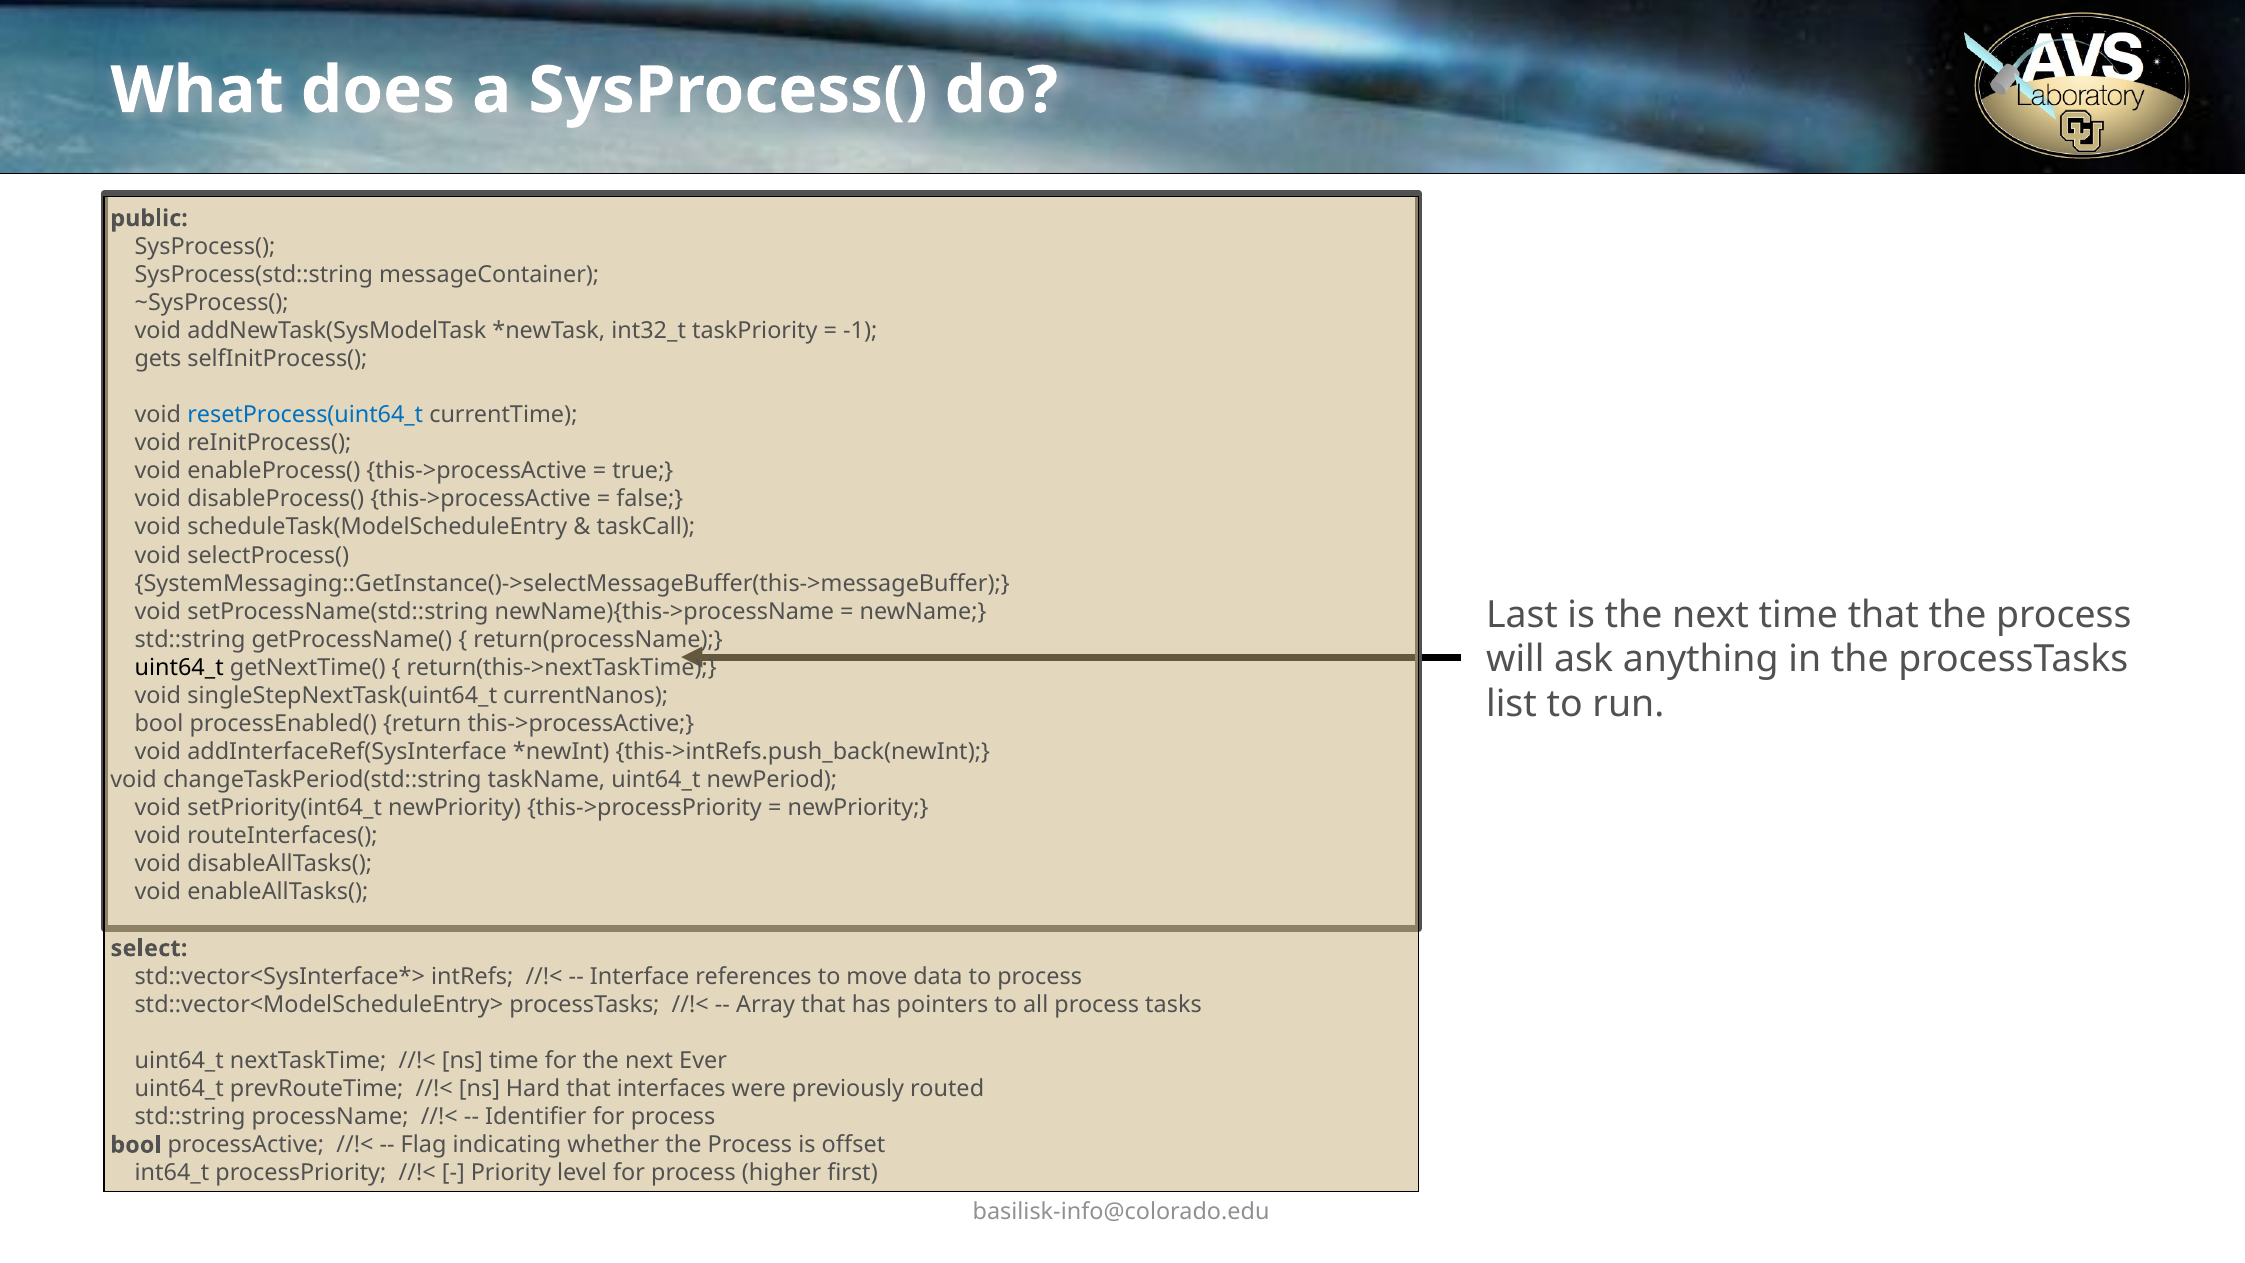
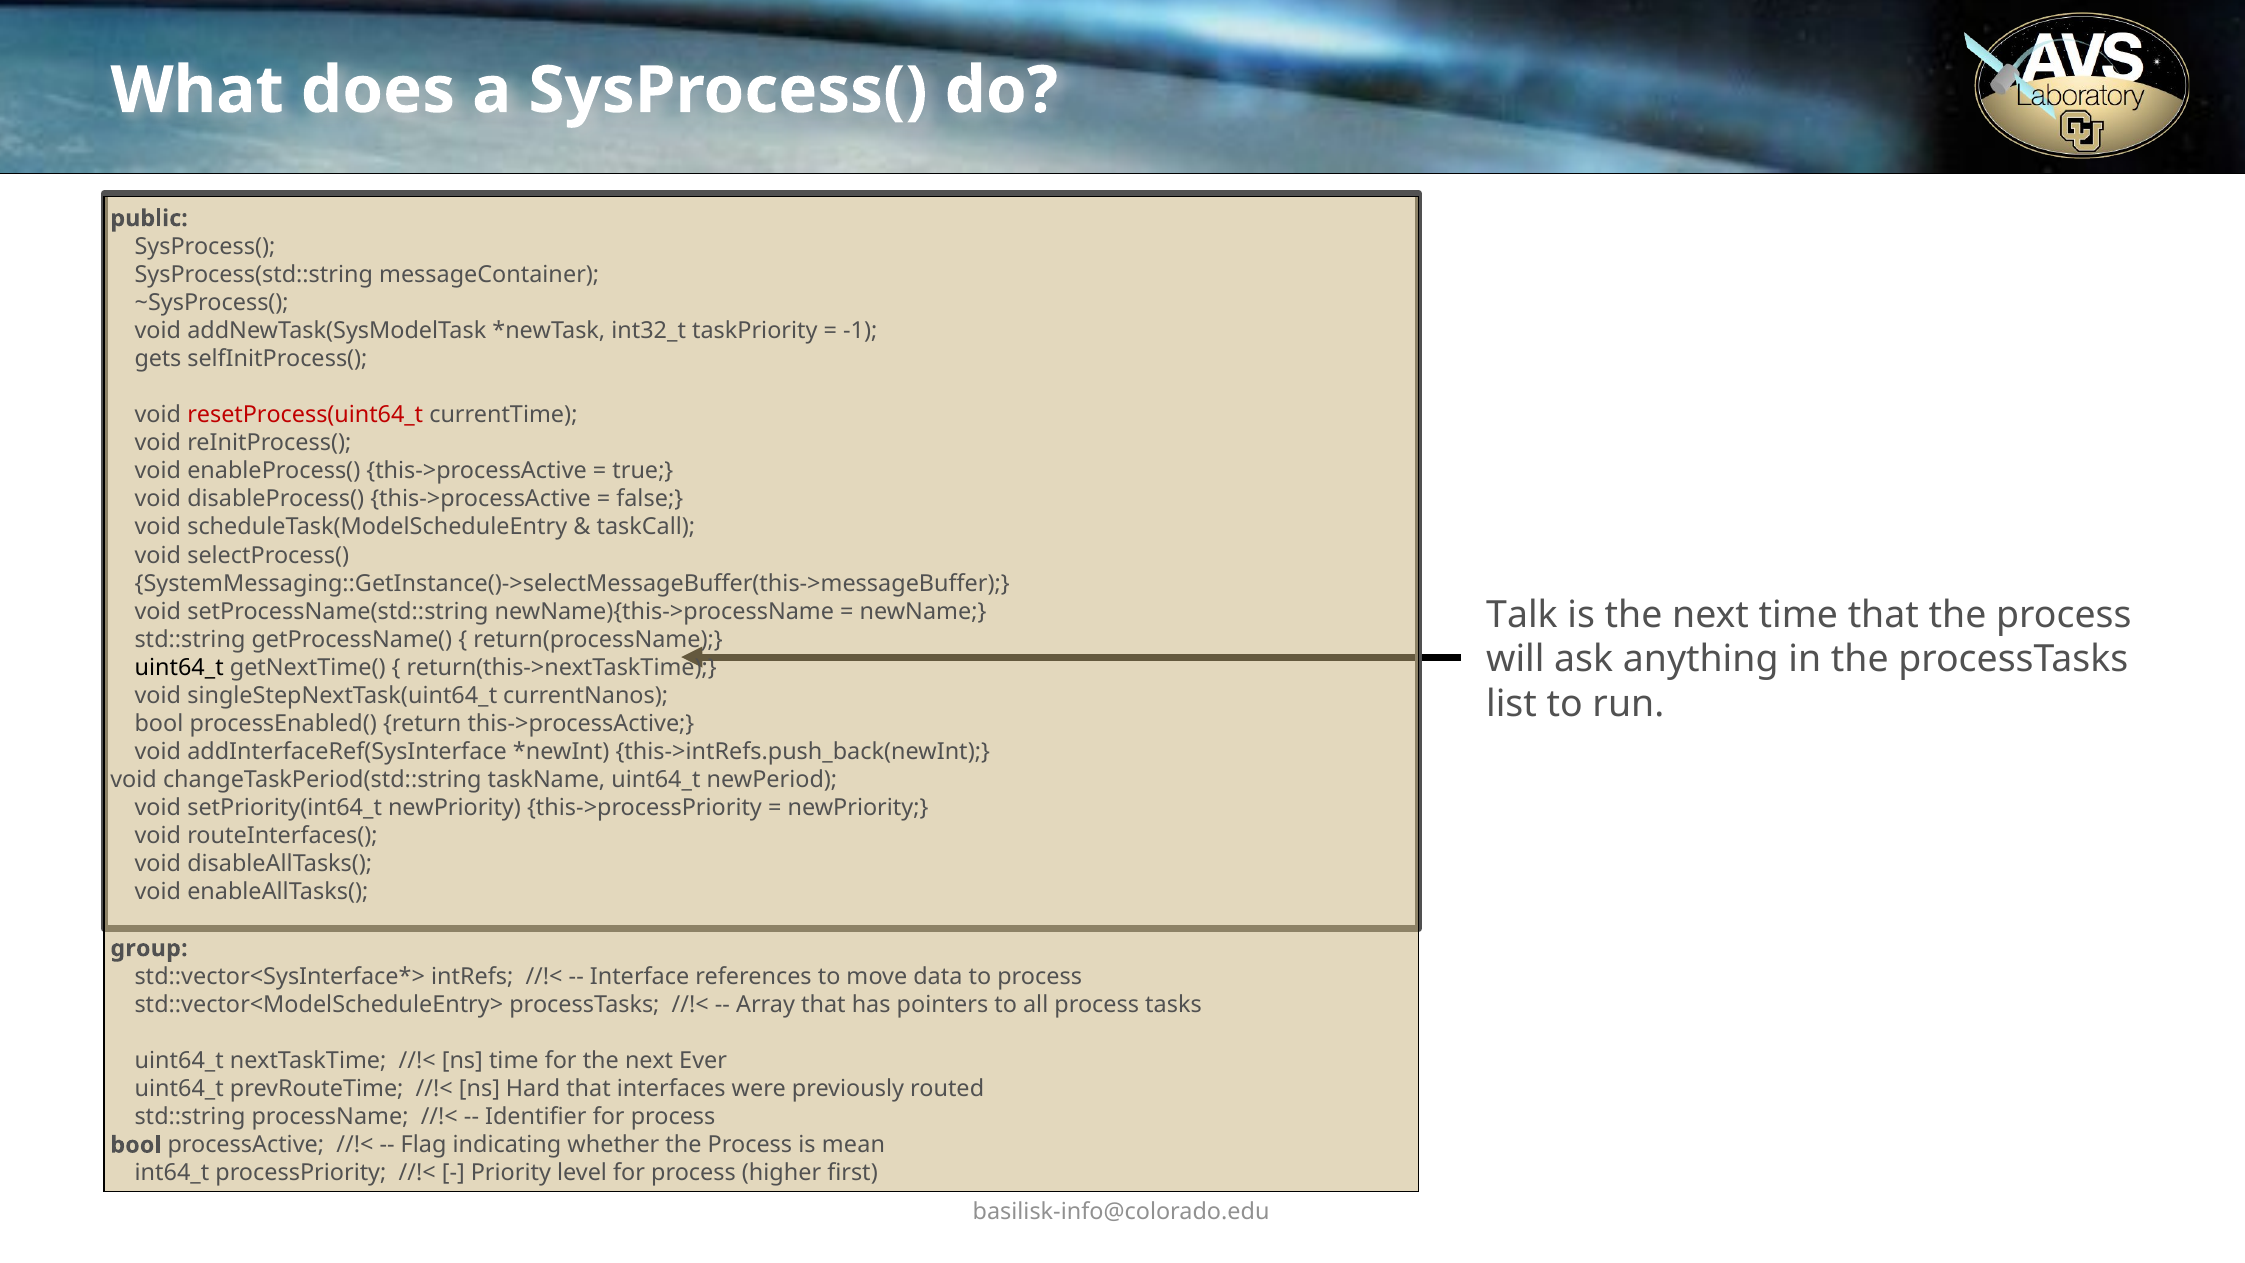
resetProcess(uint64_t colour: blue -> red
Last: Last -> Talk
select: select -> group
offset: offset -> mean
